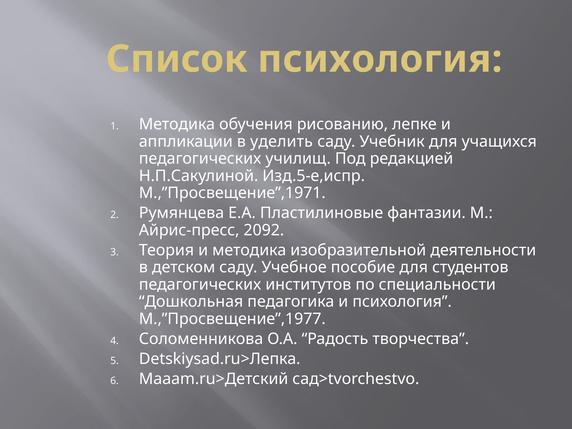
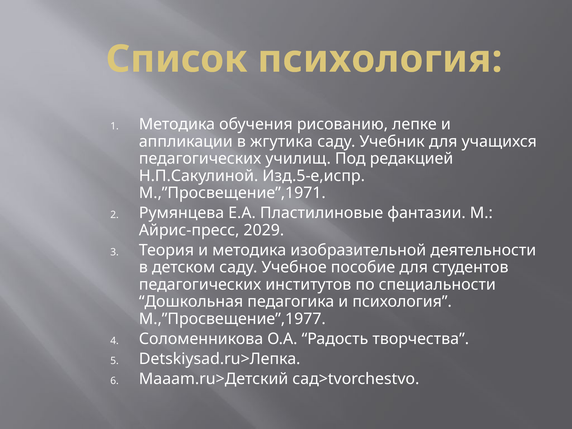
уделить: уделить -> жгутика
2092: 2092 -> 2029
